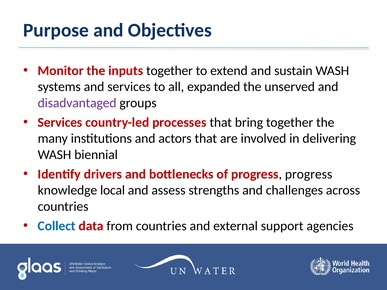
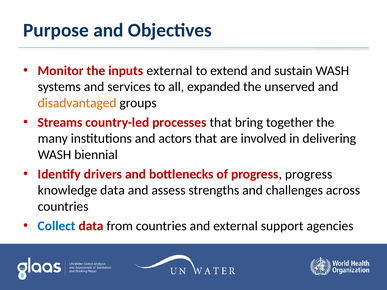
inputs together: together -> external
disadvantaged colour: purple -> orange
Services at (60, 123): Services -> Streams
knowledge local: local -> data
